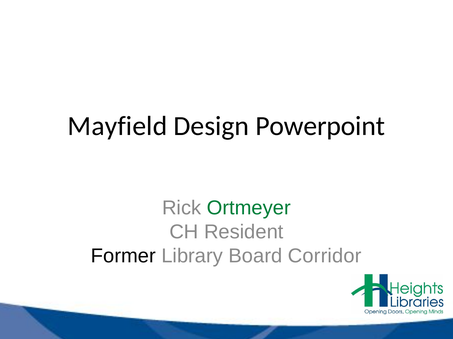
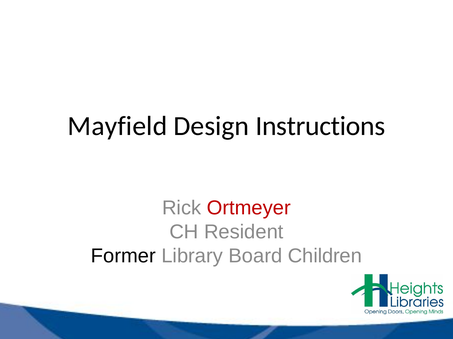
Powerpoint: Powerpoint -> Instructions
Ortmeyer colour: green -> red
Corridor: Corridor -> Children
